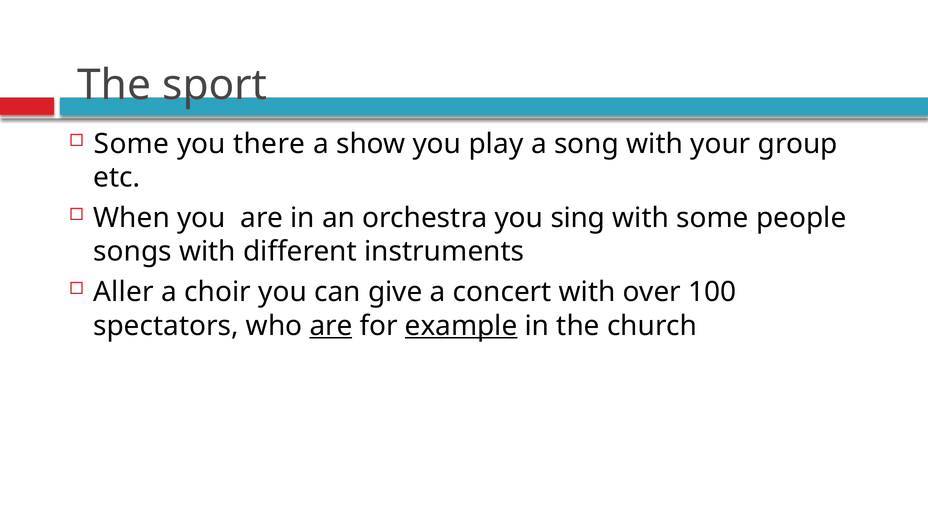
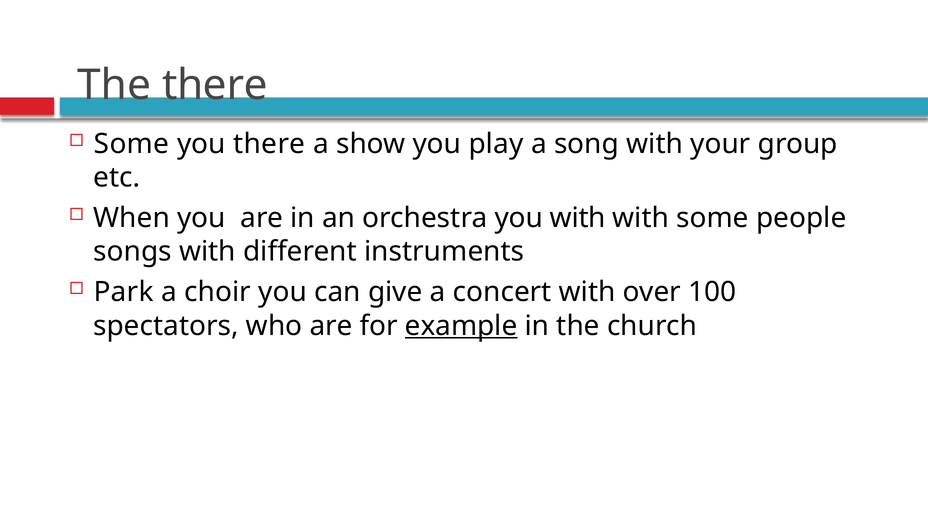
The sport: sport -> there
you sing: sing -> with
Aller: Aller -> Park
are at (331, 326) underline: present -> none
